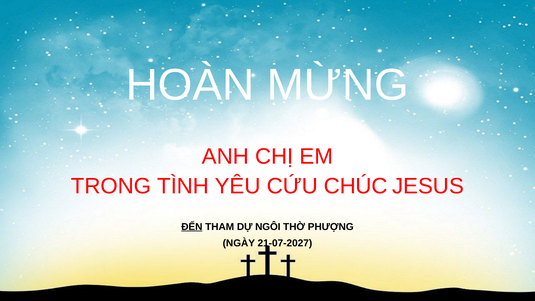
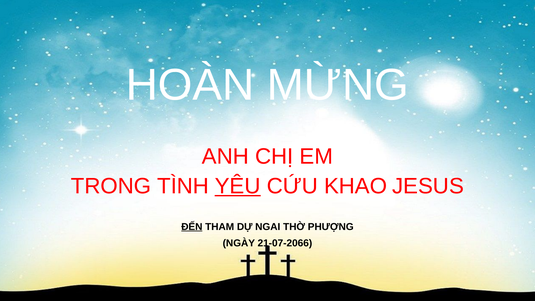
YÊU underline: none -> present
CHÚC: CHÚC -> KHAO
NGÔI: NGÔI -> NGAI
21-07-2027: 21-07-2027 -> 21-07-2066
